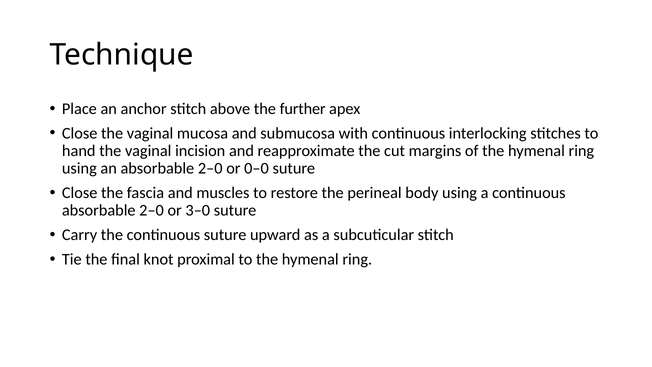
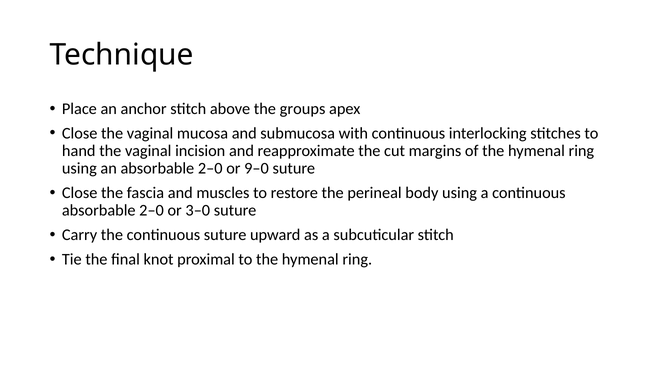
further: further -> groups
0–0: 0–0 -> 9–0
